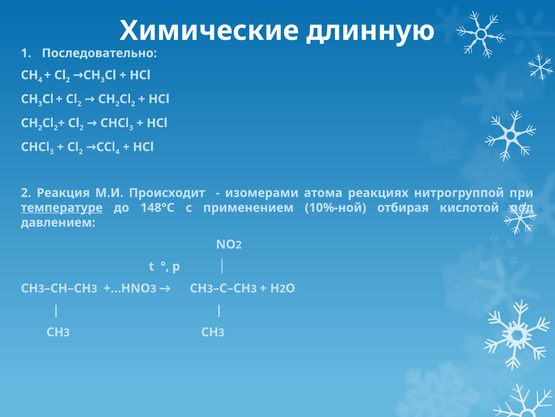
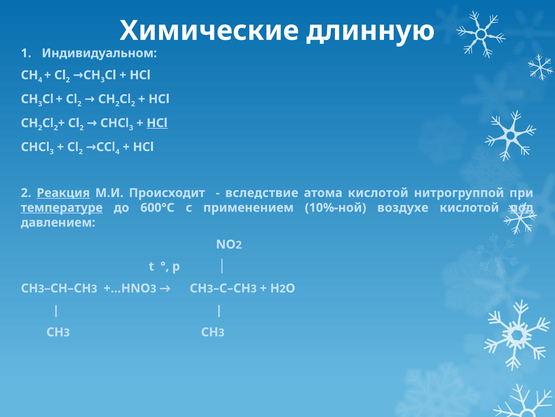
Последовательно: Последовательно -> Индивидуальном
HCl at (157, 123) underline: none -> present
Реакция underline: none -> present
изомерами: изомерами -> вследствие
атома реакциях: реакциях -> кислотой
148°С: 148°С -> 600°С
отбирая: отбирая -> воздухе
